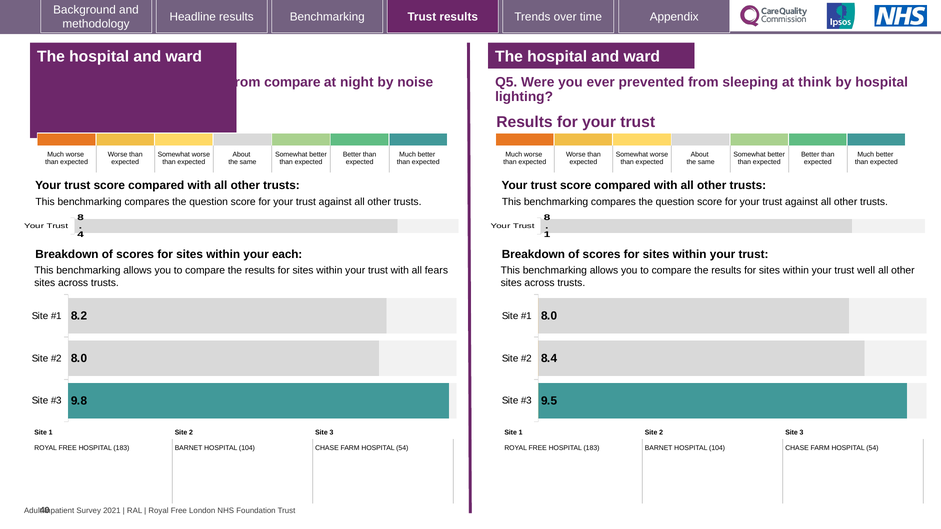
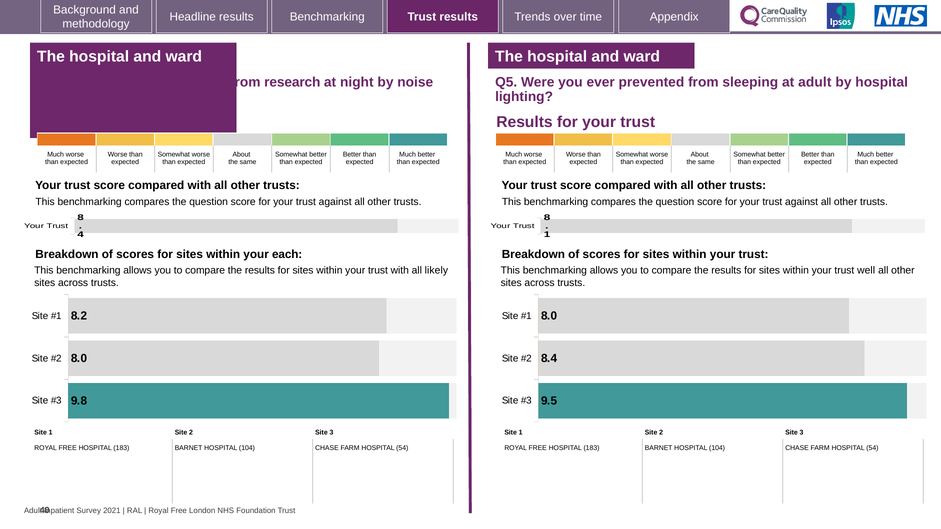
from compare: compare -> research
at think: think -> adult
fears: fears -> likely
